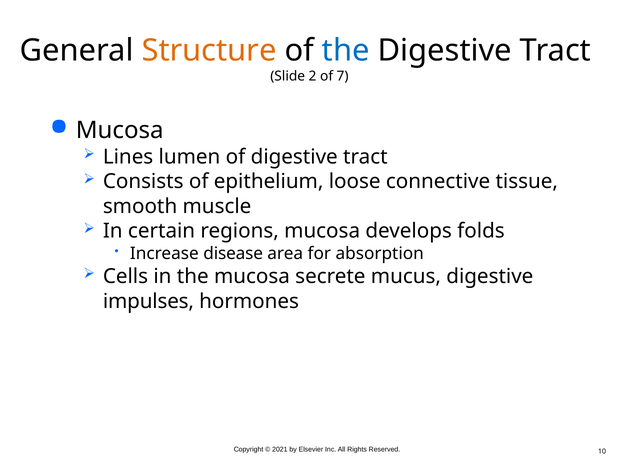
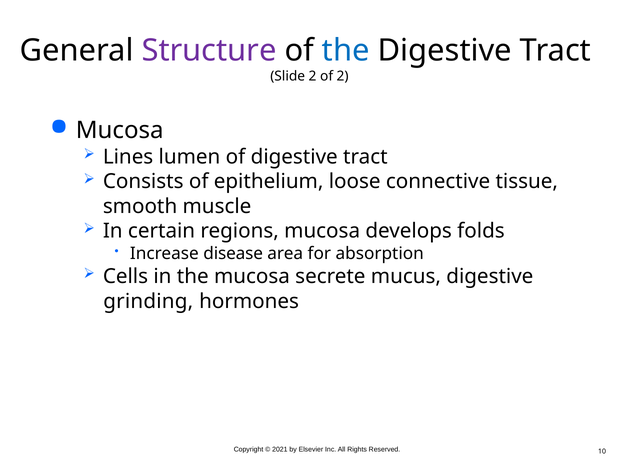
Structure colour: orange -> purple
of 7: 7 -> 2
impulses: impulses -> grinding
